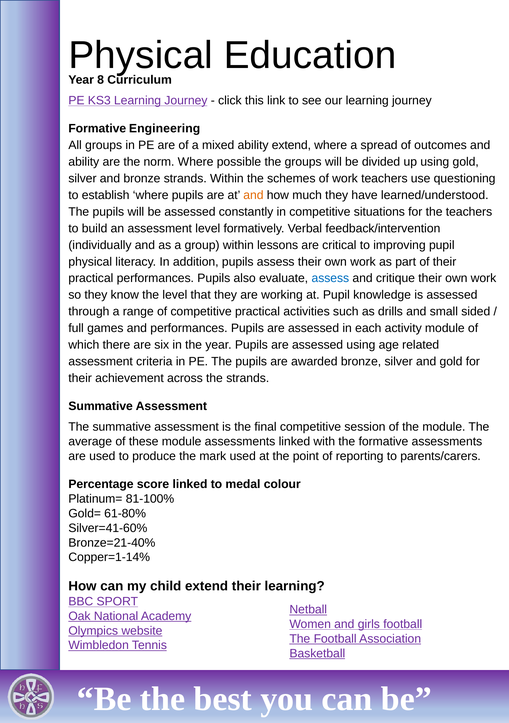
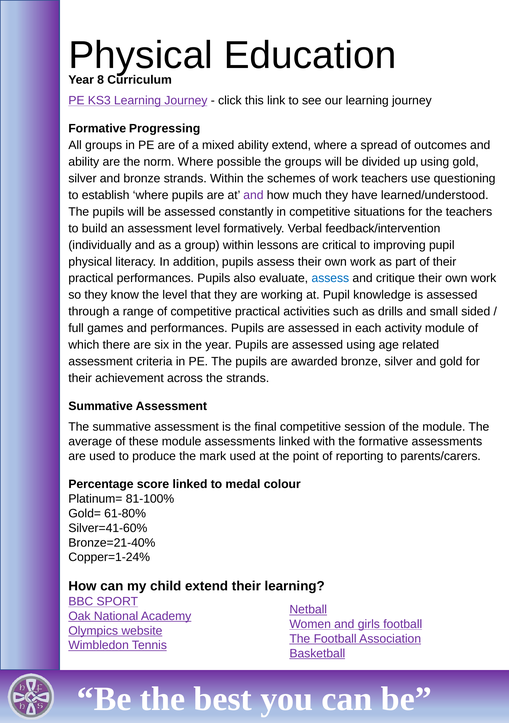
Engineering: Engineering -> Progressing
and at (253, 195) colour: orange -> purple
Copper=1-14%: Copper=1-14% -> Copper=1-24%
